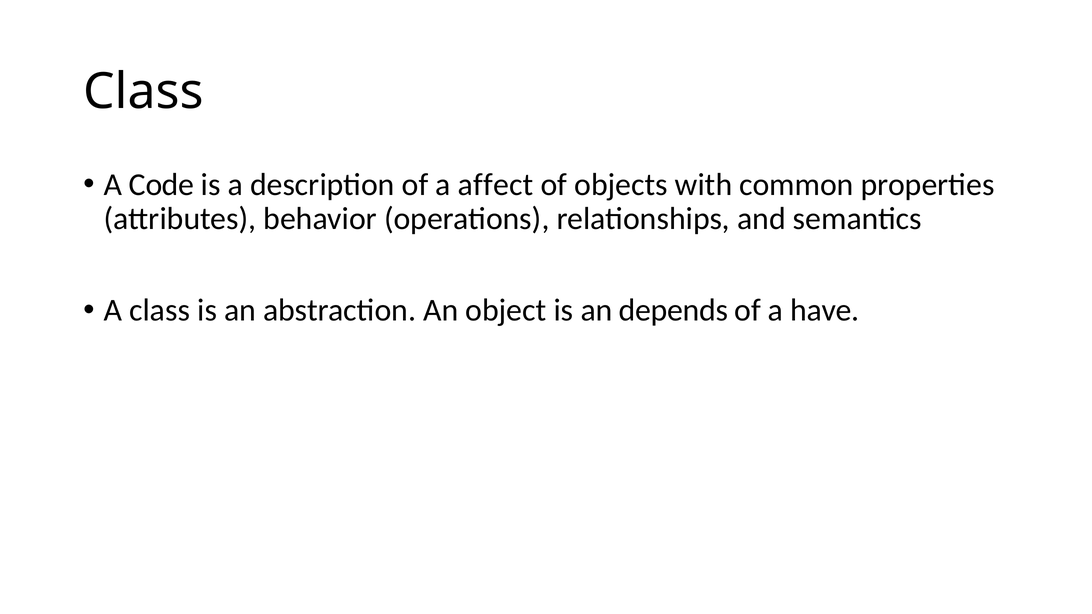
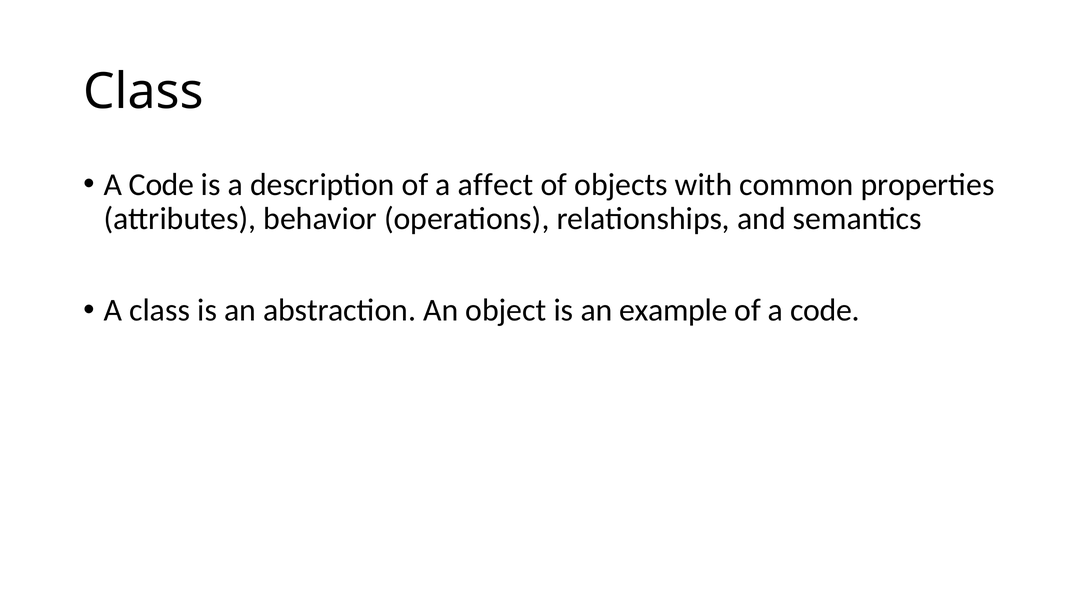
depends: depends -> example
of a have: have -> code
